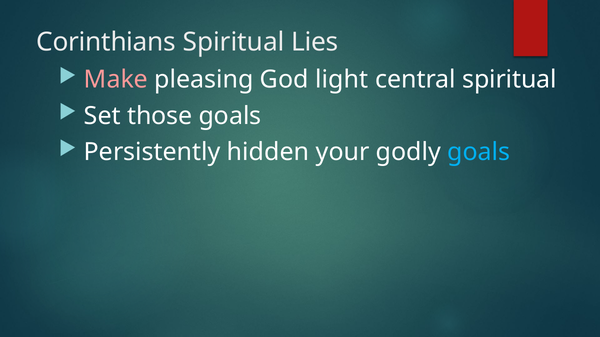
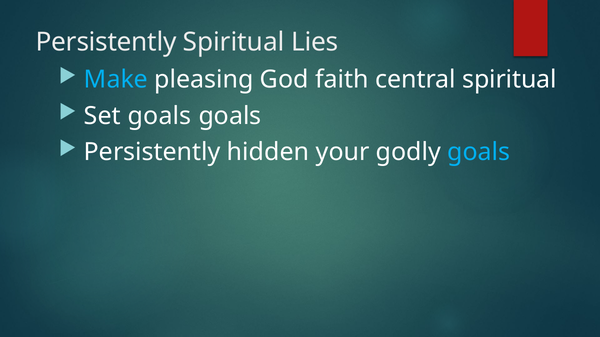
Corinthians at (106, 42): Corinthians -> Persistently
Make colour: pink -> light blue
light: light -> faith
Set those: those -> goals
